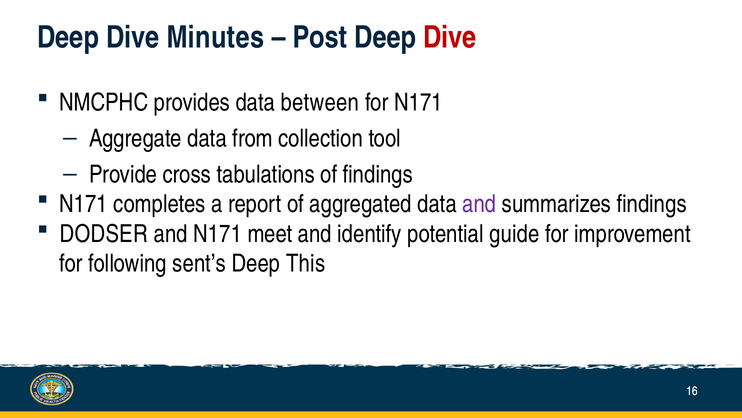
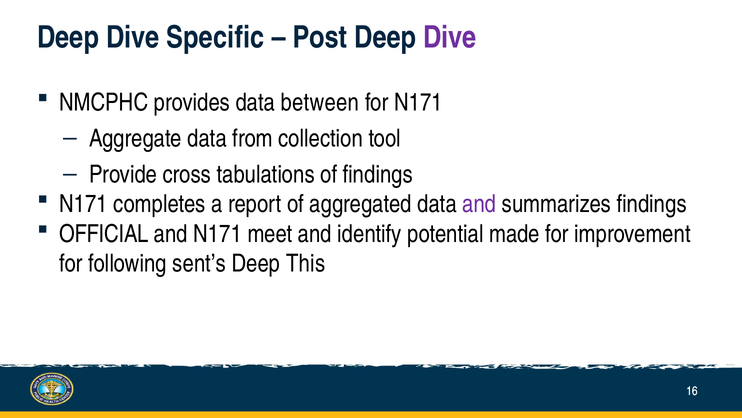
Minutes: Minutes -> Specific
Dive at (450, 37) colour: red -> purple
DODSER: DODSER -> OFFICIAL
guide: guide -> made
